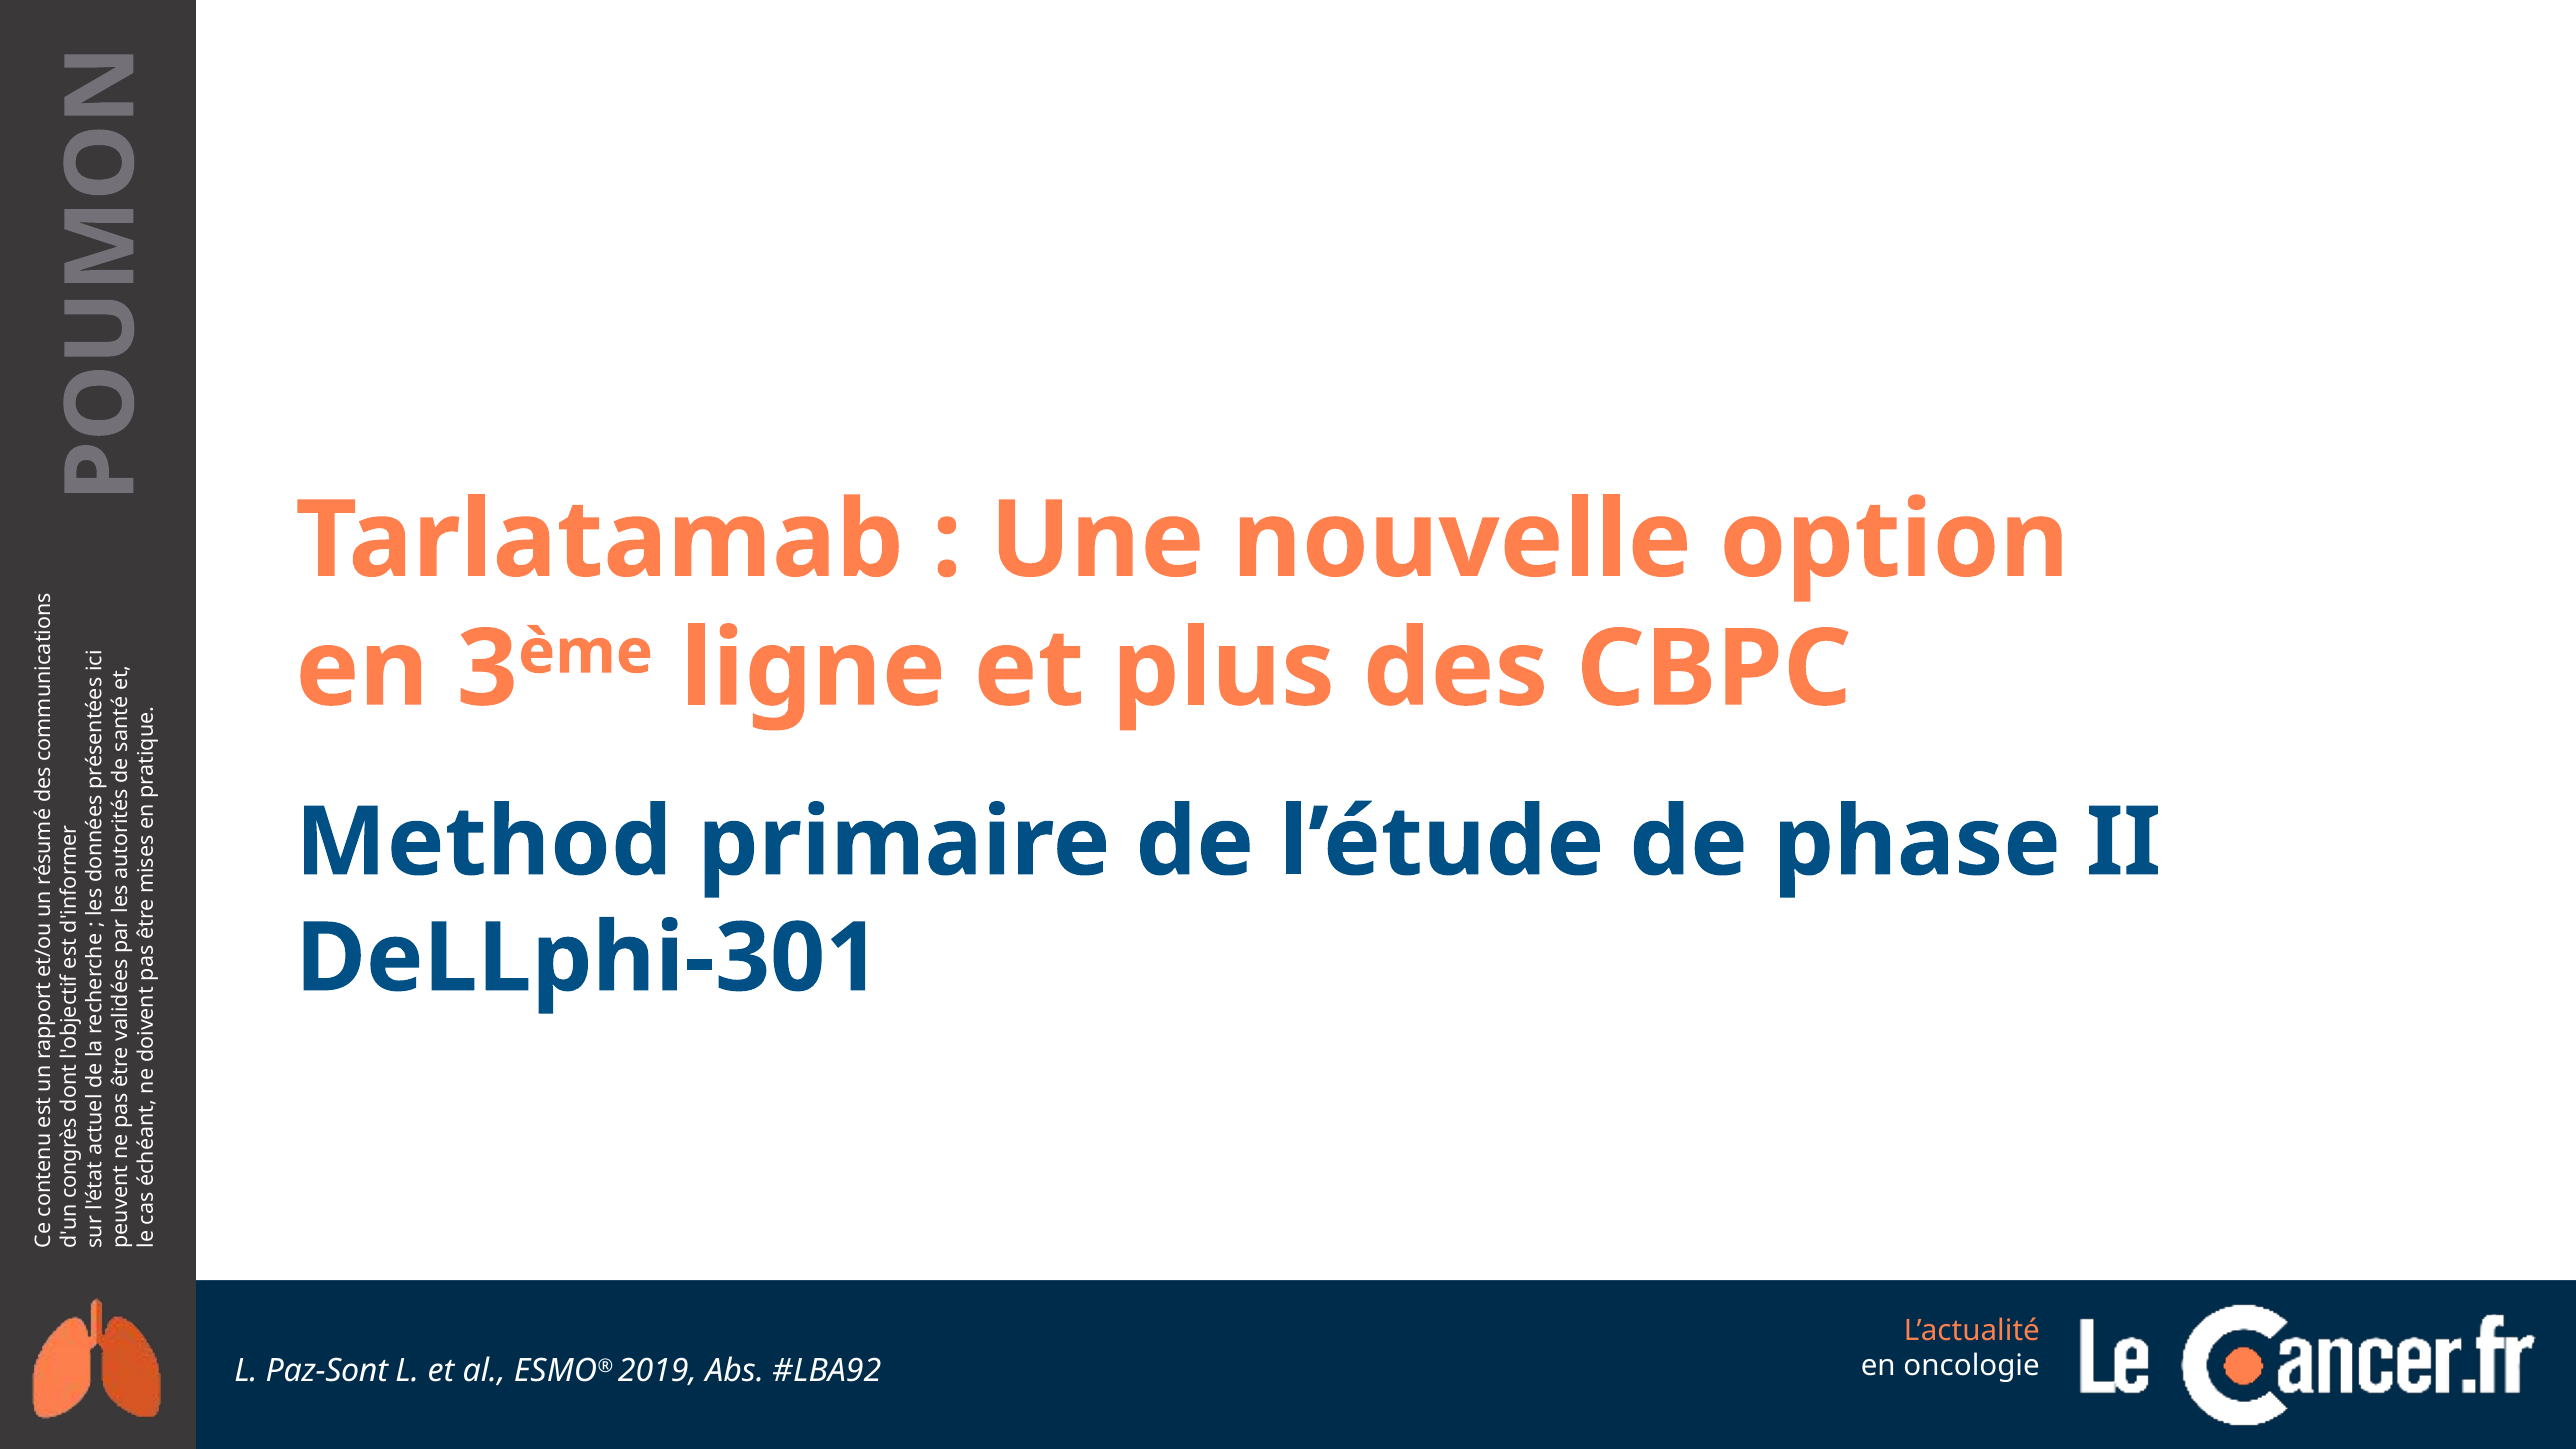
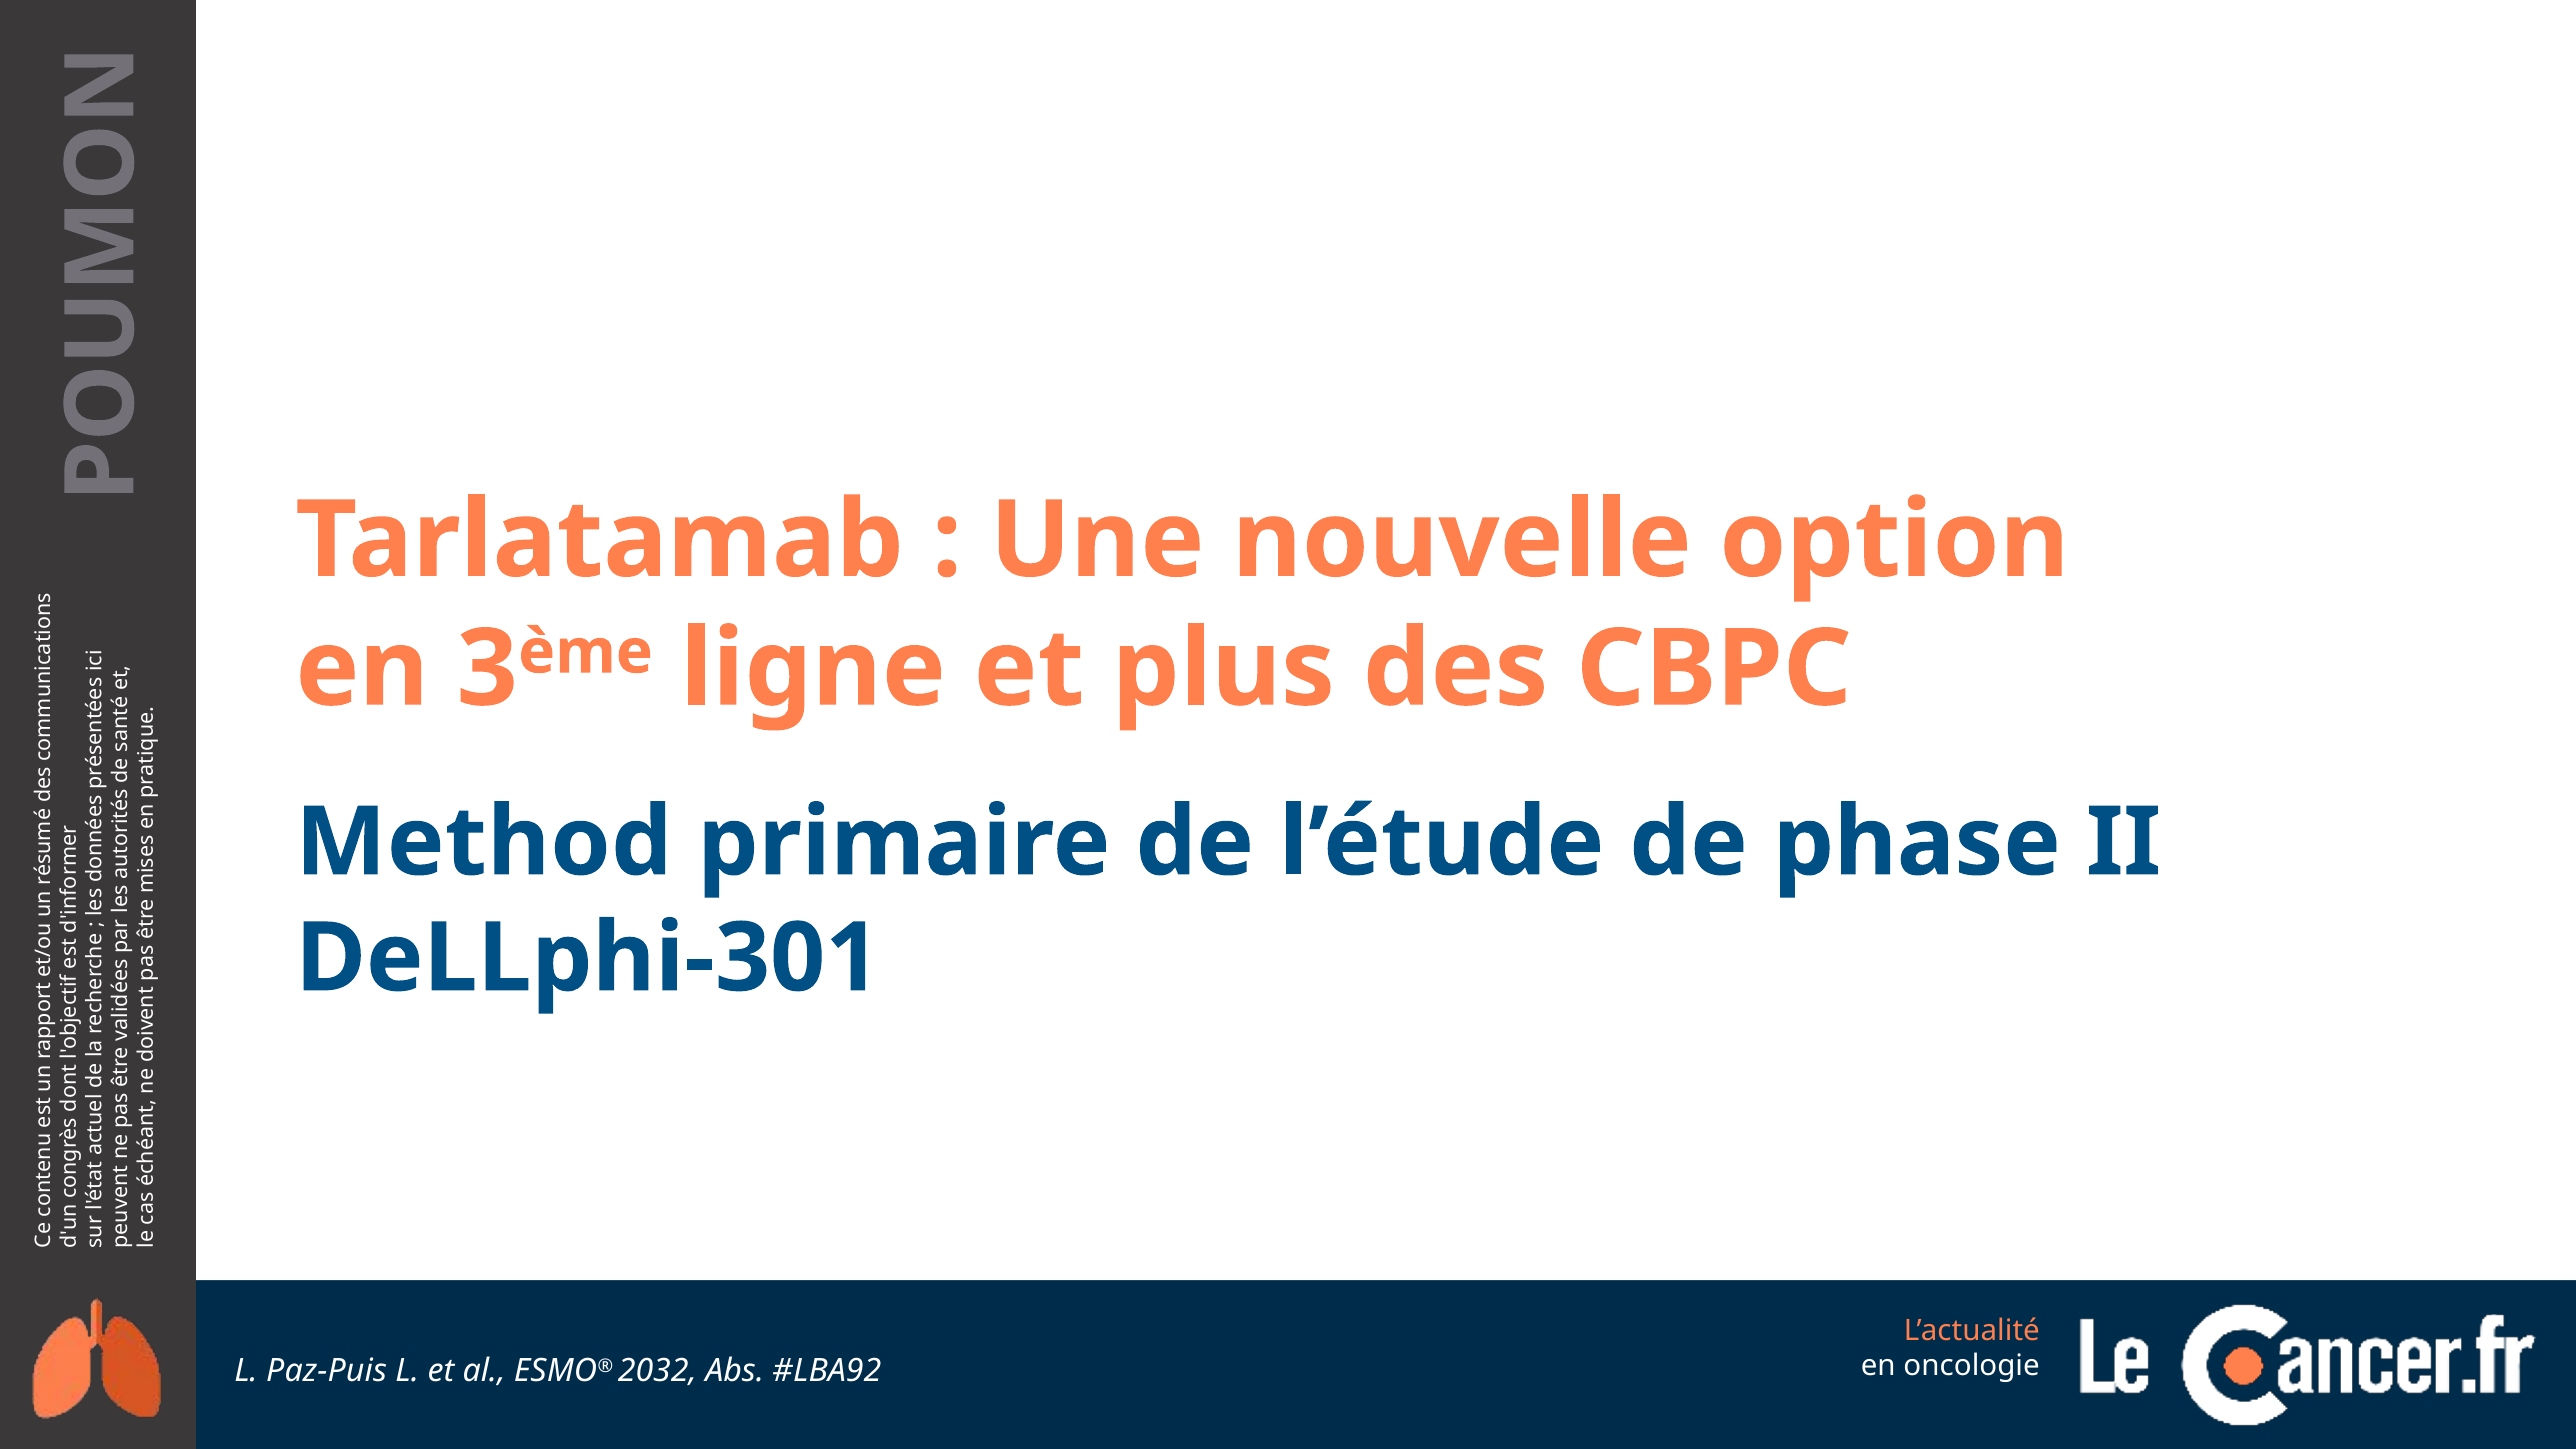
Paz-Sont: Paz-Sont -> Paz-Puis
2019: 2019 -> 2032
